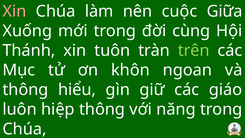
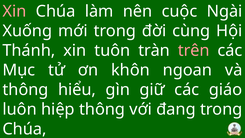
Giữa: Giữa -> Ngài
trên colour: light green -> pink
năng: năng -> đang
